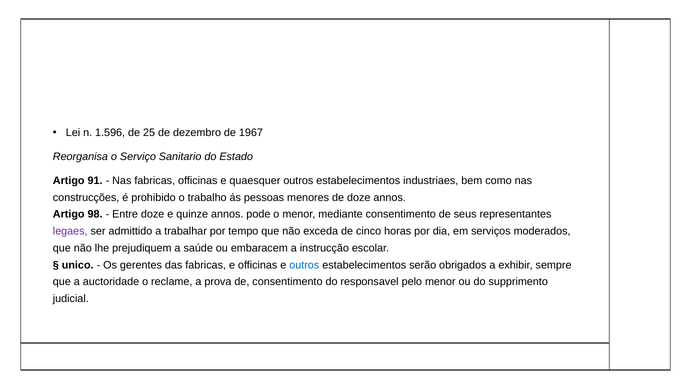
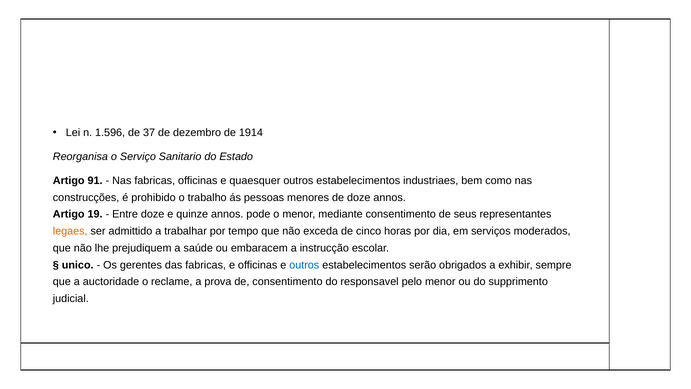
25: 25 -> 37
1967: 1967 -> 1914
98: 98 -> 19
legaes colour: purple -> orange
